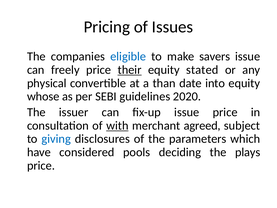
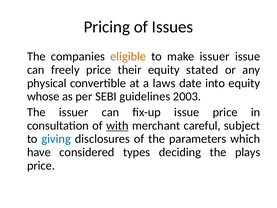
eligible colour: blue -> orange
make savers: savers -> issuer
their underline: present -> none
than: than -> laws
2020: 2020 -> 2003
agreed: agreed -> careful
pools: pools -> types
